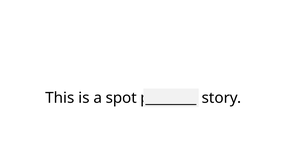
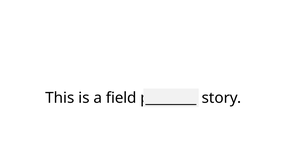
spot: spot -> field
